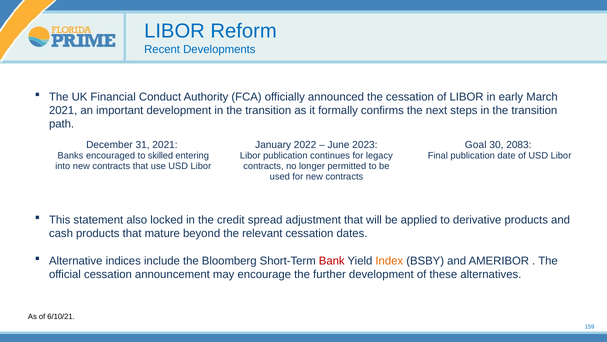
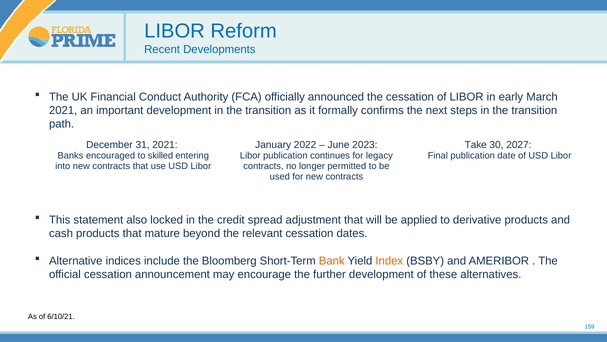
Goal: Goal -> Take
2083: 2083 -> 2027
Bank colour: red -> orange
